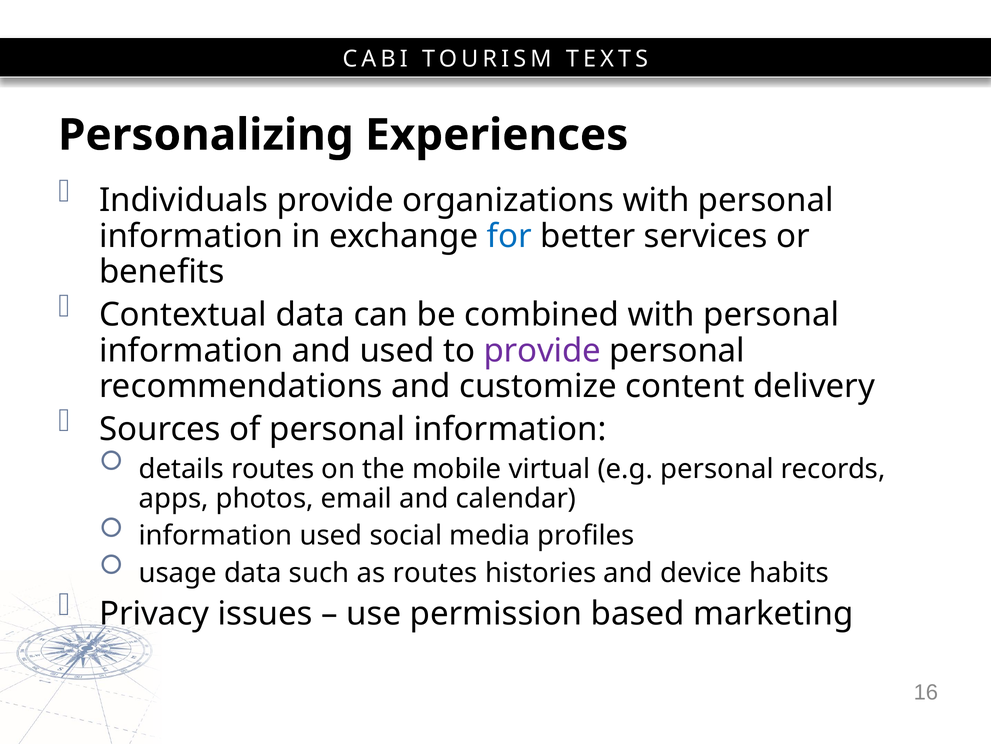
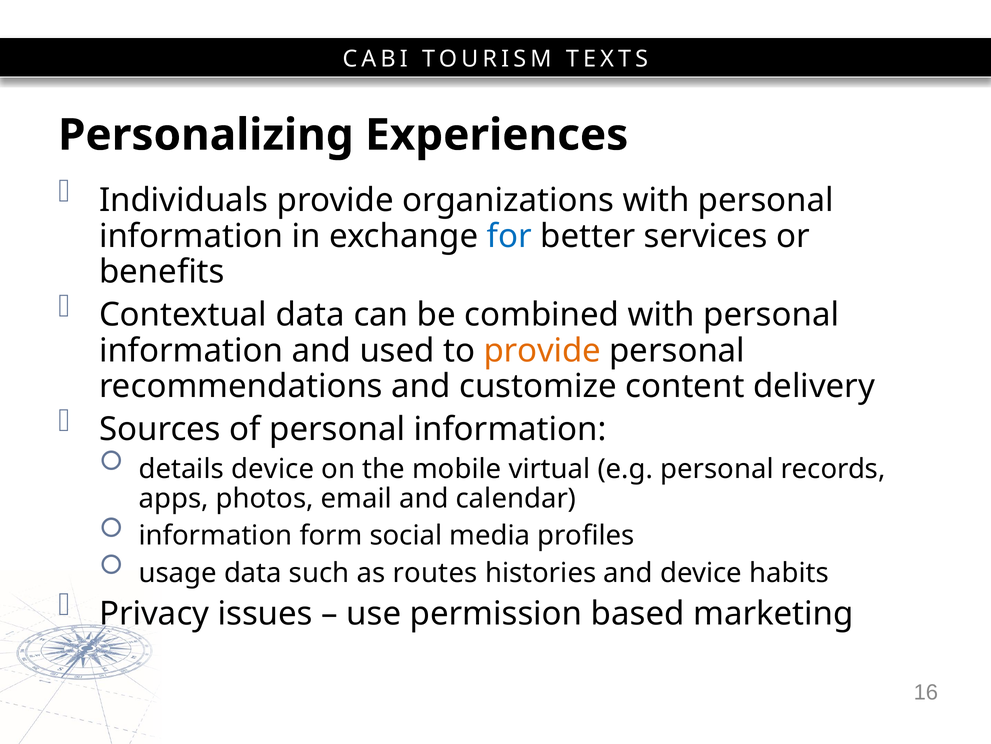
provide at (542, 350) colour: purple -> orange
details routes: routes -> device
information used: used -> form
